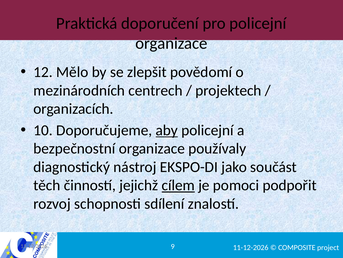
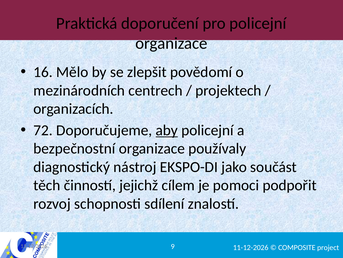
12: 12 -> 16
10: 10 -> 72
cílem underline: present -> none
